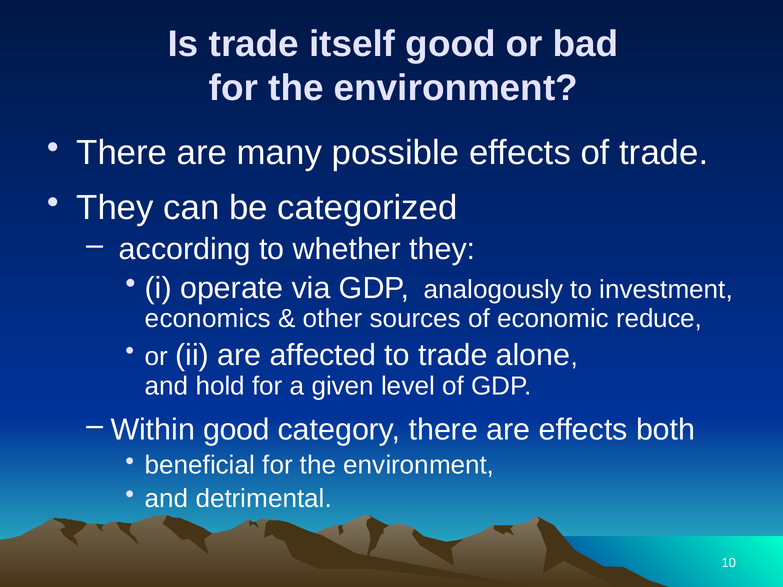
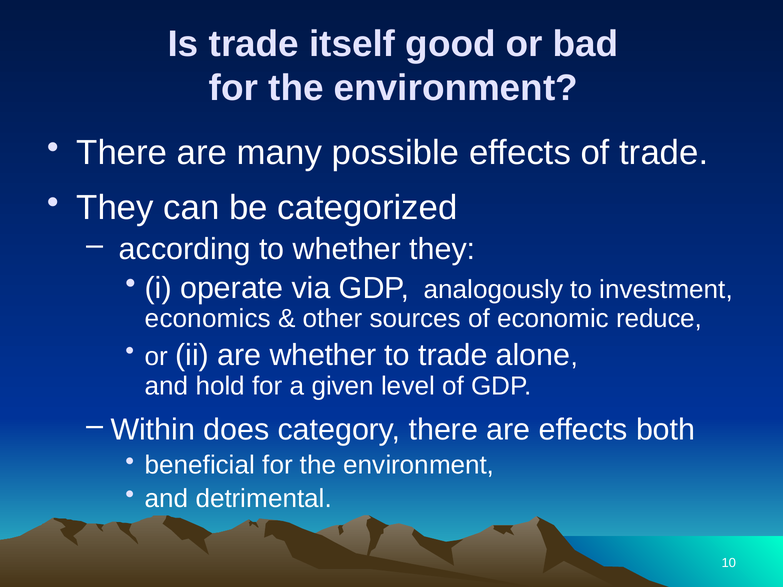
are affected: affected -> whether
Within good: good -> does
